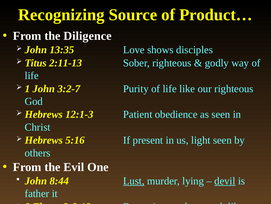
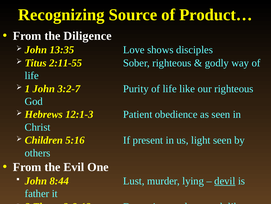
2:11-13: 2:11-13 -> 2:11-55
Hebrews at (44, 140): Hebrews -> Children
Lust underline: present -> none
